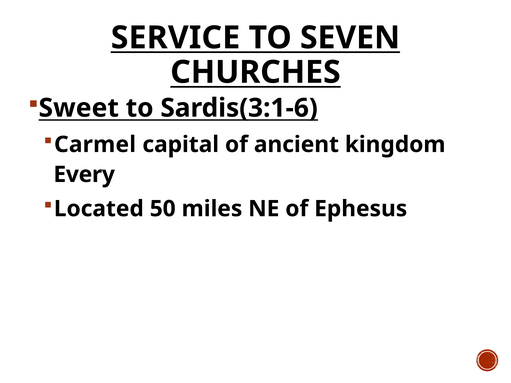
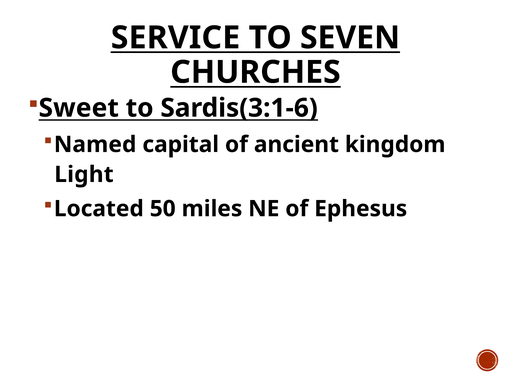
Carmel: Carmel -> Named
Every: Every -> Light
